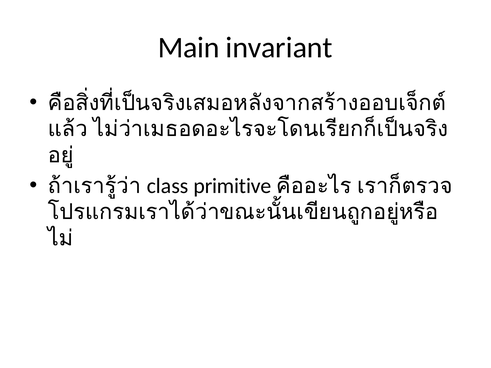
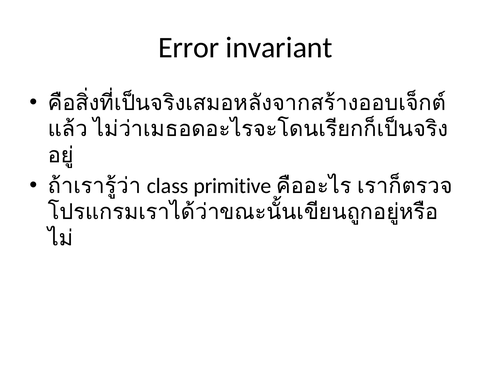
Main: Main -> Error
